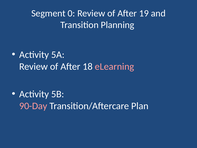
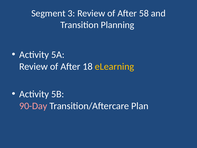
0: 0 -> 3
19: 19 -> 58
eLearning colour: pink -> yellow
